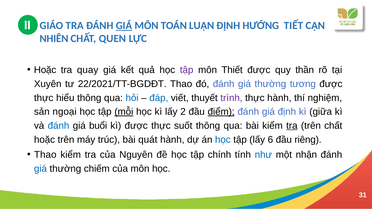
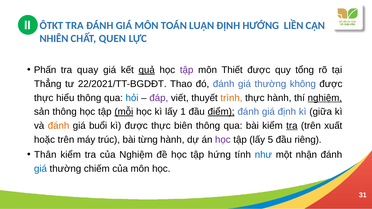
GIÁO: GIÁO -> ÔTKT
GIÁ at (124, 26) underline: present -> none
TIẾT: TIẾT -> LIỀN
Hoặc at (45, 70): Hoặc -> Phấn
quả underline: none -> present
thần: thần -> tổng
Xuyên: Xuyên -> Thẳng
tương: tương -> không
đáp colour: blue -> purple
trình colour: purple -> orange
nghiệm at (325, 98) underline: none -> present
sản ngoại: ngoại -> thông
2: 2 -> 1
đánh at (59, 126) colour: blue -> orange
suốt: suốt -> biên
trên chất: chất -> xuất
quát: quát -> từng
học at (223, 140) colour: blue -> purple
6: 6 -> 5
Thao at (45, 155): Thao -> Thân
của Nguyên: Nguyên -> Nghiệm
chính: chính -> hứng
